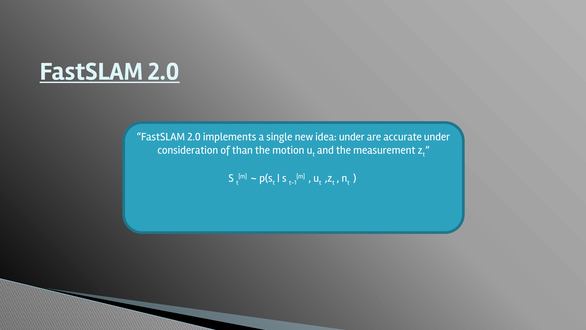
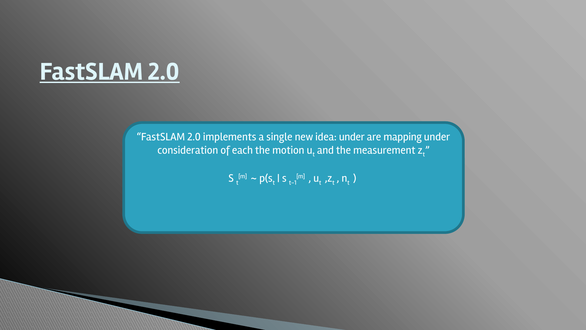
accurate: accurate -> mapping
than: than -> each
